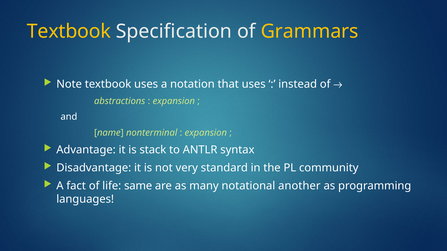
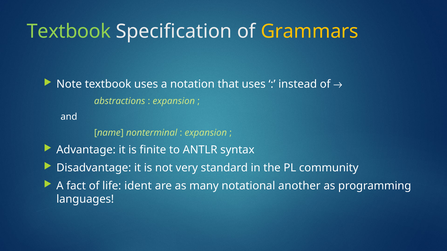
Textbook at (69, 31) colour: yellow -> light green
stack: stack -> finite
same: same -> ident
